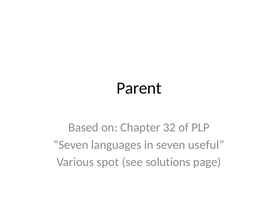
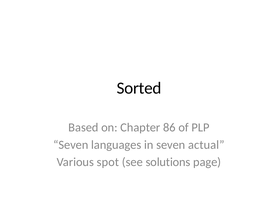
Parent: Parent -> Sorted
32: 32 -> 86
useful: useful -> actual
